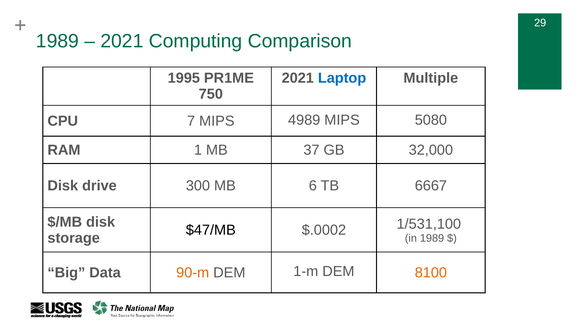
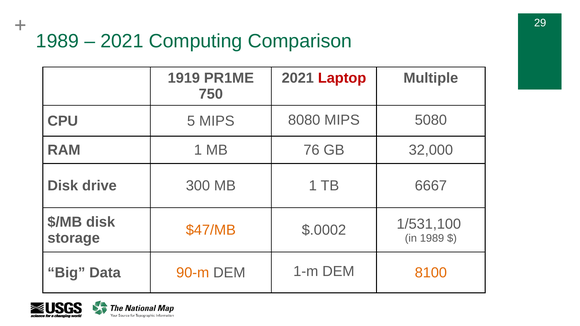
1995: 1995 -> 1919
Laptop colour: blue -> red
7: 7 -> 5
4989: 4989 -> 8080
37: 37 -> 76
MB 6: 6 -> 1
$47/MB colour: black -> orange
